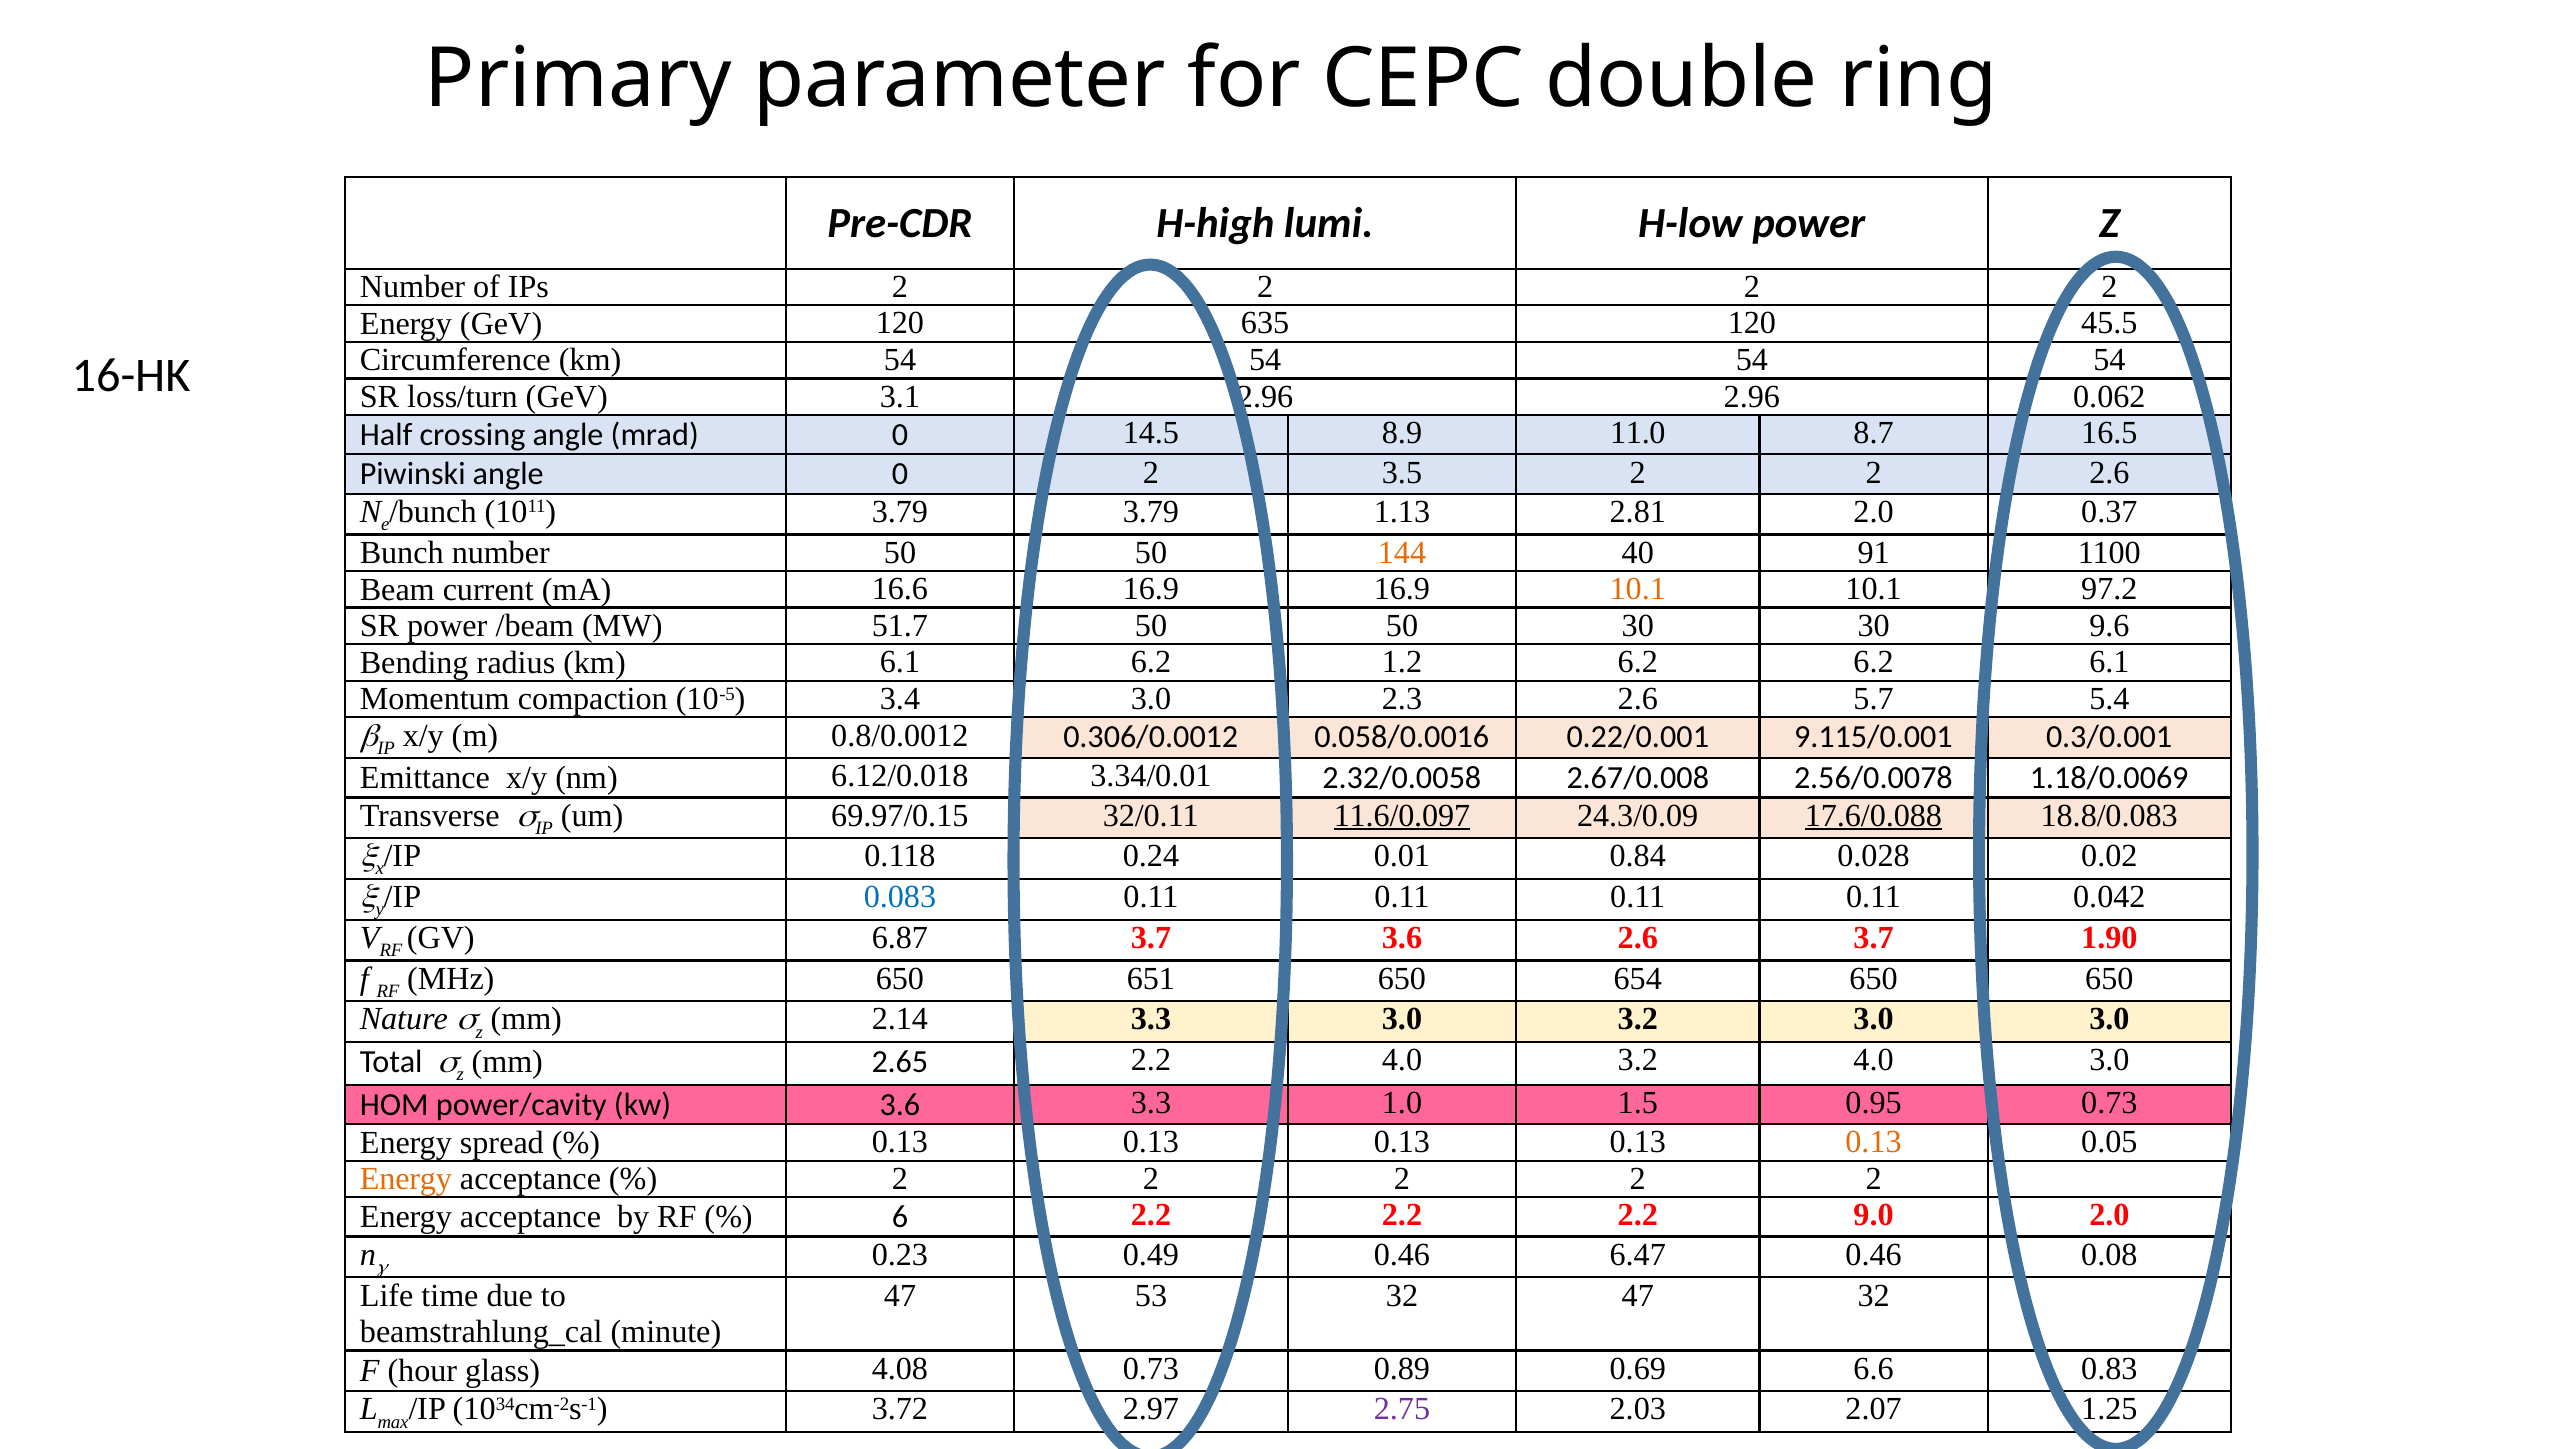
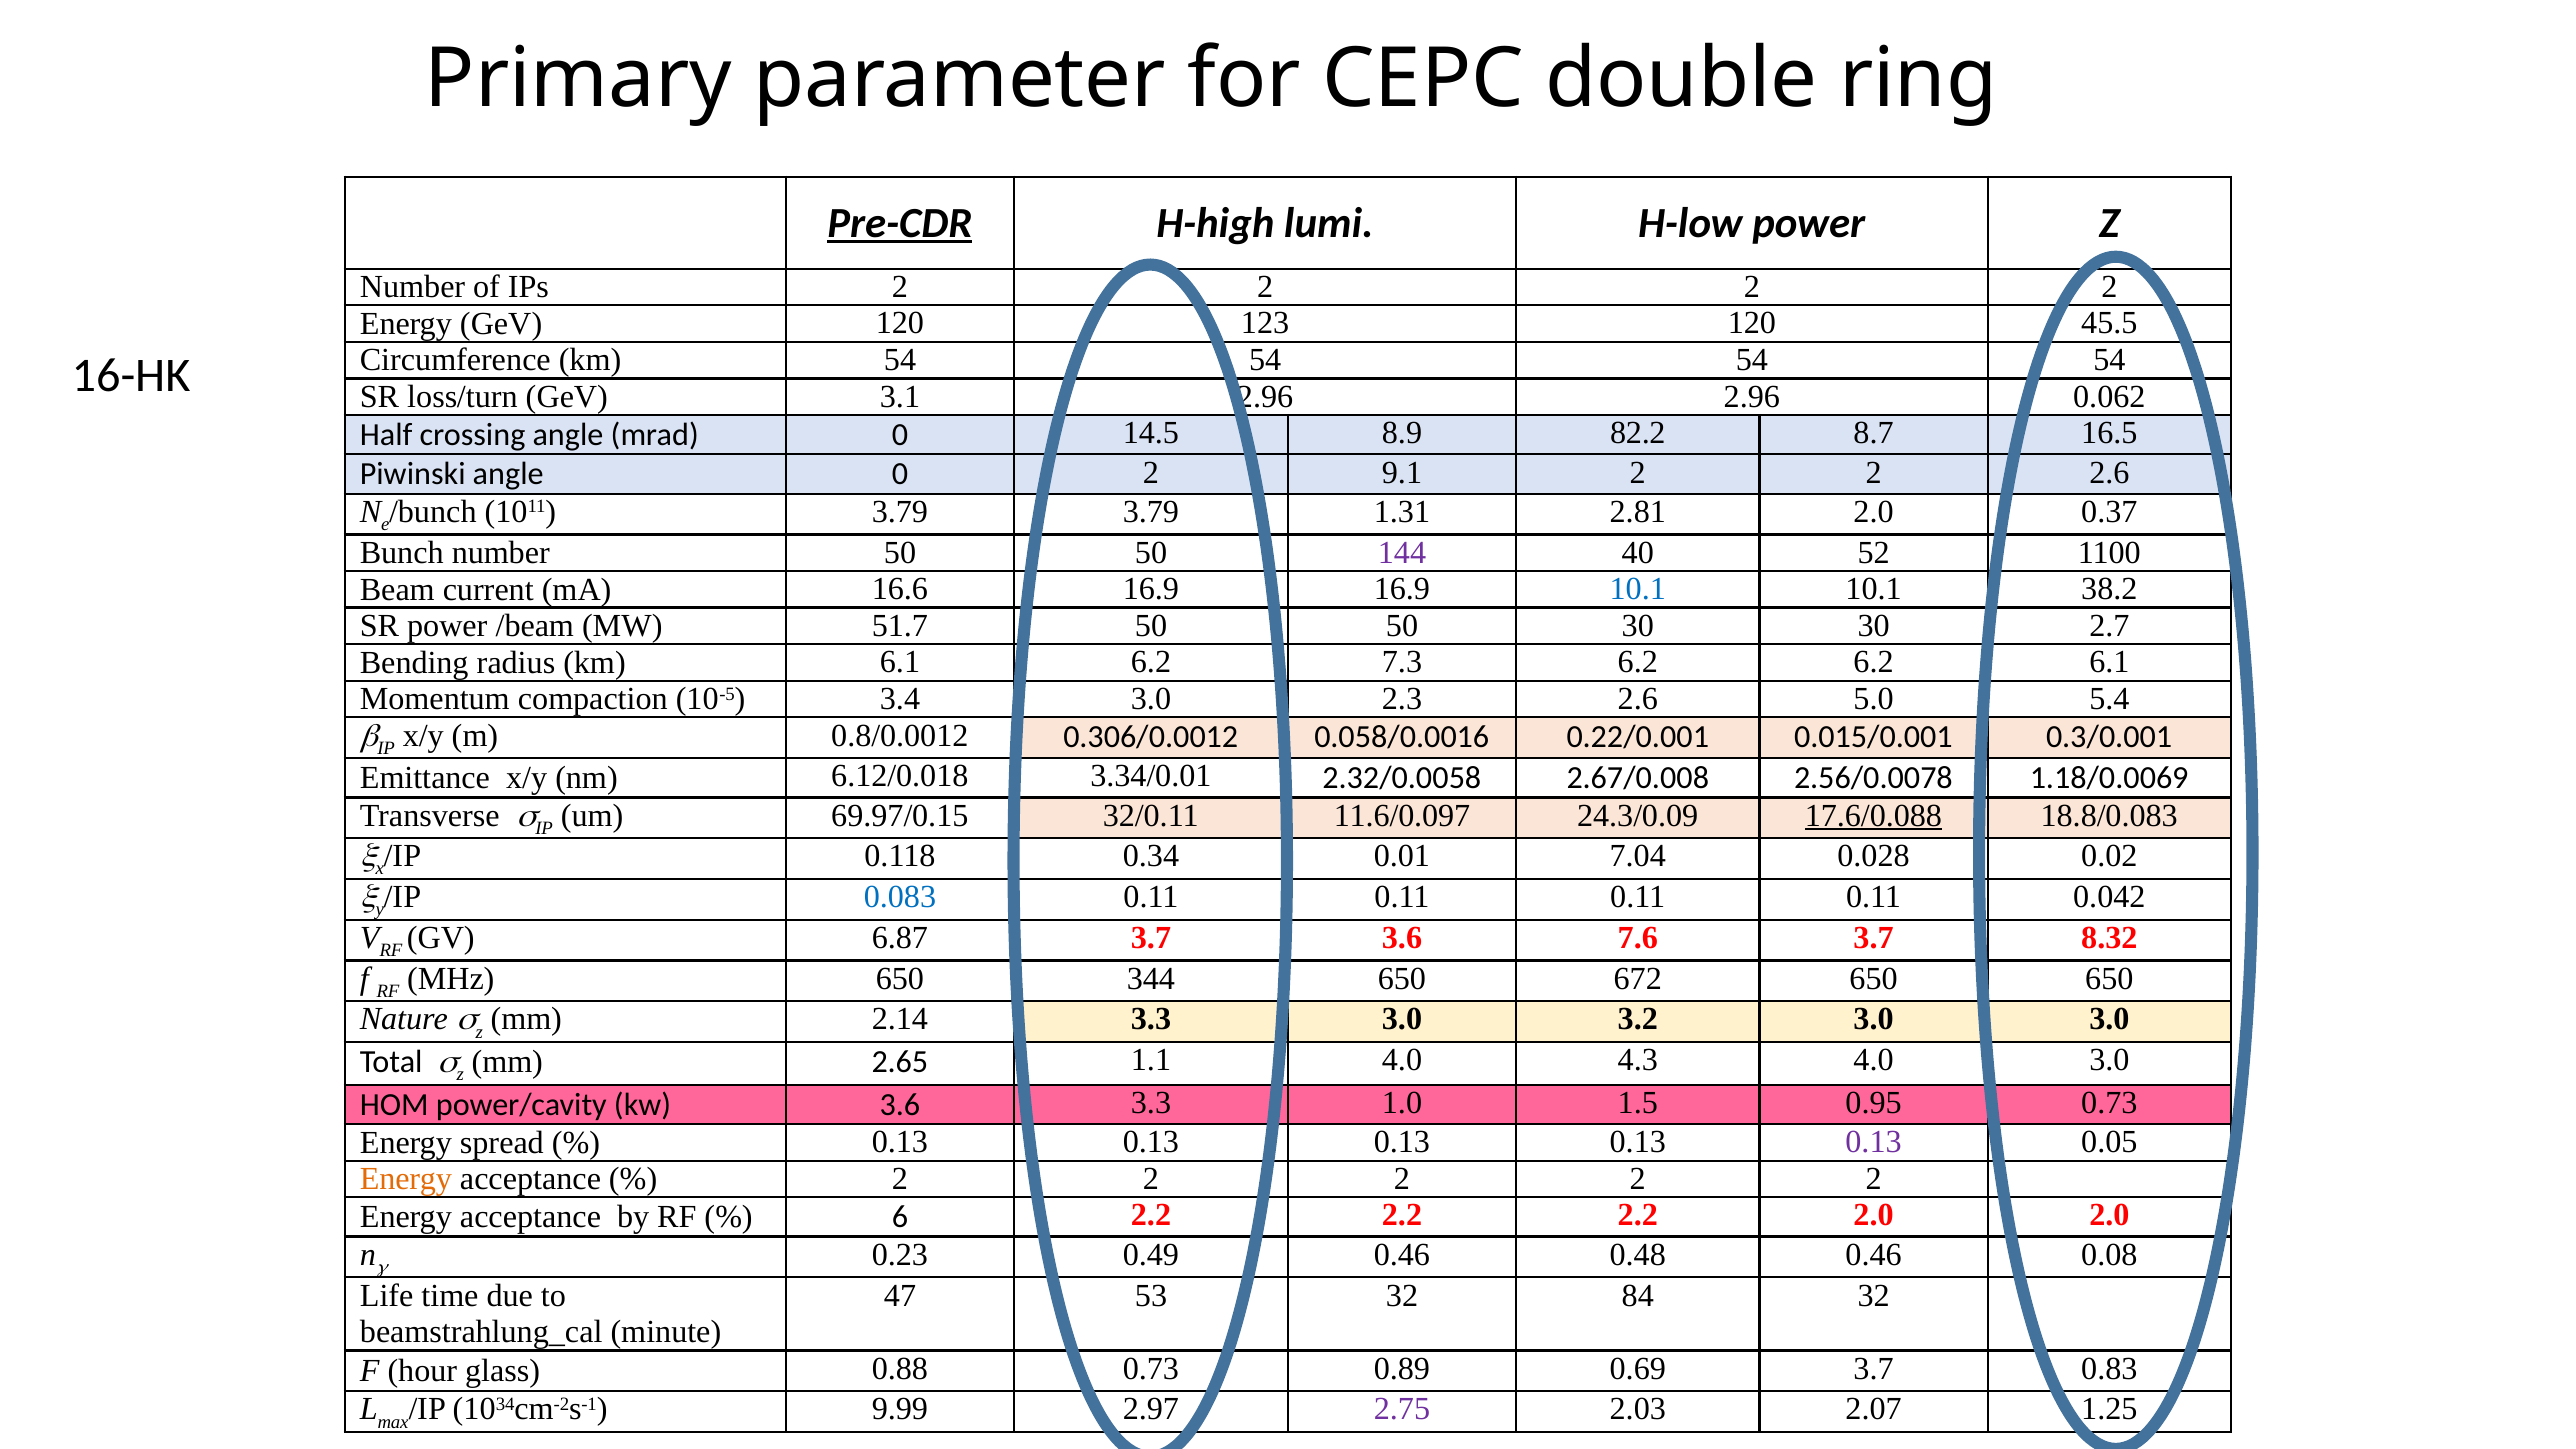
Pre-CDR underline: none -> present
635: 635 -> 123
11.0: 11.0 -> 82.2
3.5: 3.5 -> 9.1
1.13: 1.13 -> 1.31
144 colour: orange -> purple
91: 91 -> 52
10.1 at (1638, 589) colour: orange -> blue
97.2: 97.2 -> 38.2
9.6: 9.6 -> 2.7
1.2: 1.2 -> 7.3
5.7: 5.7 -> 5.0
9.115/0.001: 9.115/0.001 -> 0.015/0.001
11.6/0.097 underline: present -> none
0.24: 0.24 -> 0.34
0.84: 0.84 -> 7.04
3.6 2.6: 2.6 -> 7.6
1.90: 1.90 -> 8.32
651: 651 -> 344
654: 654 -> 672
2.65 2.2: 2.2 -> 1.1
4.0 3.2: 3.2 -> 4.3
0.13 at (1874, 1142) colour: orange -> purple
2.2 9.0: 9.0 -> 2.0
6.47: 6.47 -> 0.48
32 47: 47 -> 84
4.08: 4.08 -> 0.88
0.69 6.6: 6.6 -> 3.7
3.72: 3.72 -> 9.99
